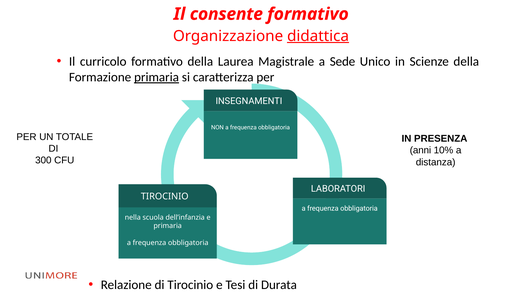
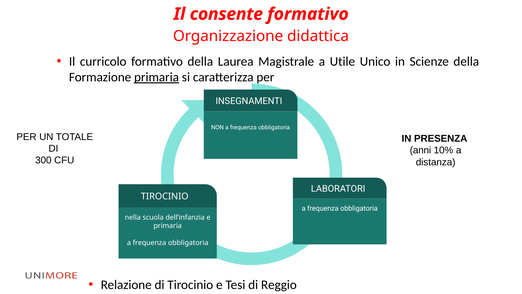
didattica underline: present -> none
Sede: Sede -> Utile
Durata: Durata -> Reggio
